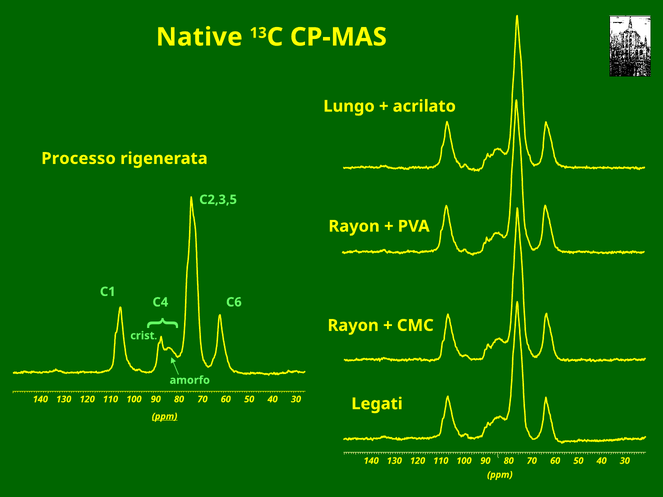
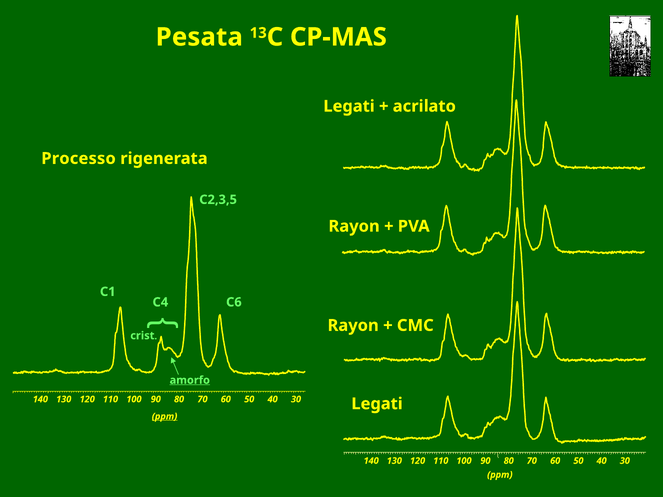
Native: Native -> Pesata
Lungo at (349, 106): Lungo -> Legati
amorfo underline: none -> present
